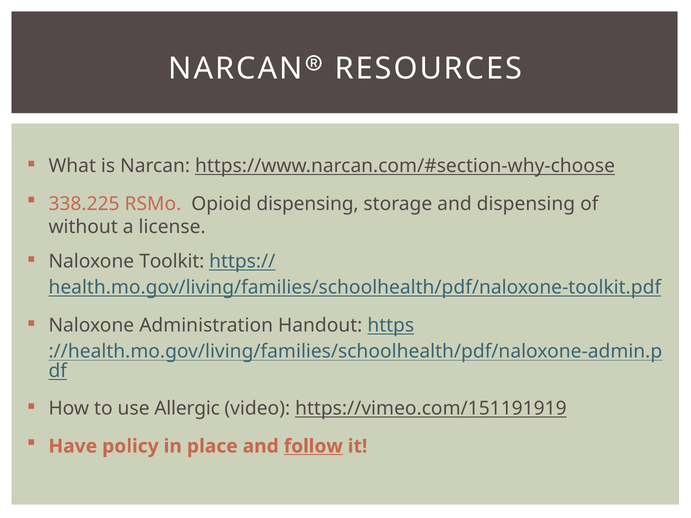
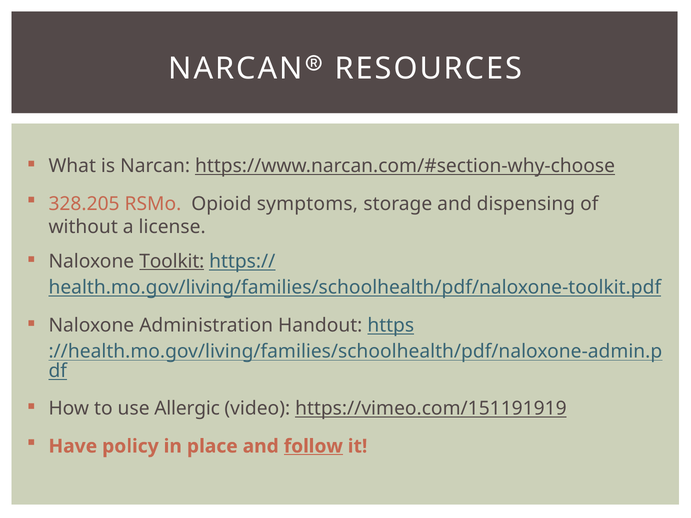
338.225: 338.225 -> 328.205
Opioid dispensing: dispensing -> symptoms
Toolkit underline: none -> present
